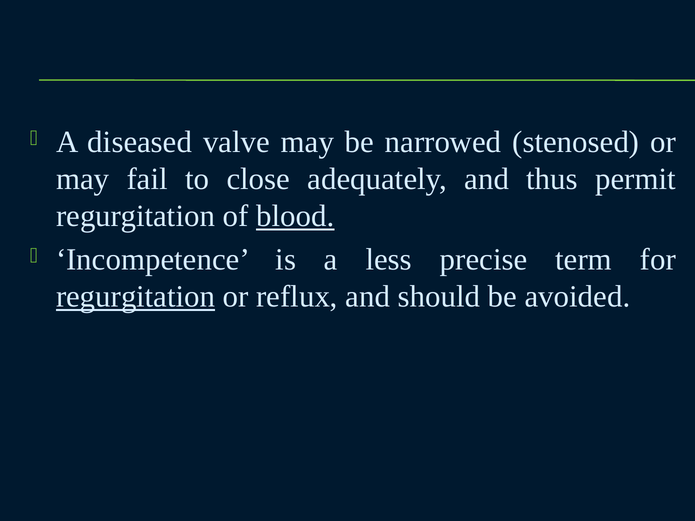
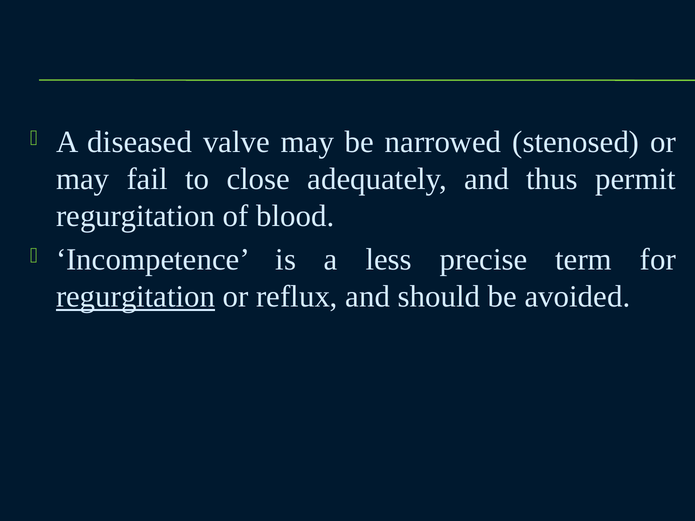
blood underline: present -> none
